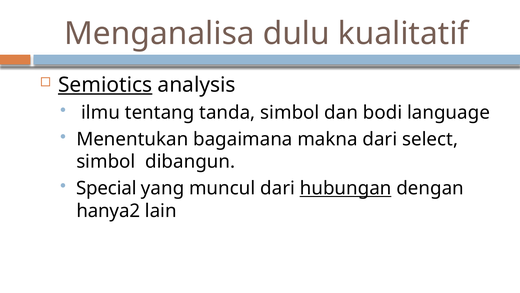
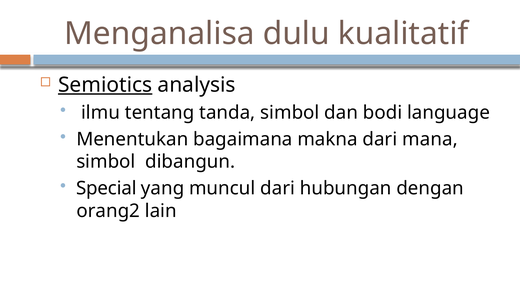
select: select -> mana
hubungan underline: present -> none
hanya2: hanya2 -> orang2
